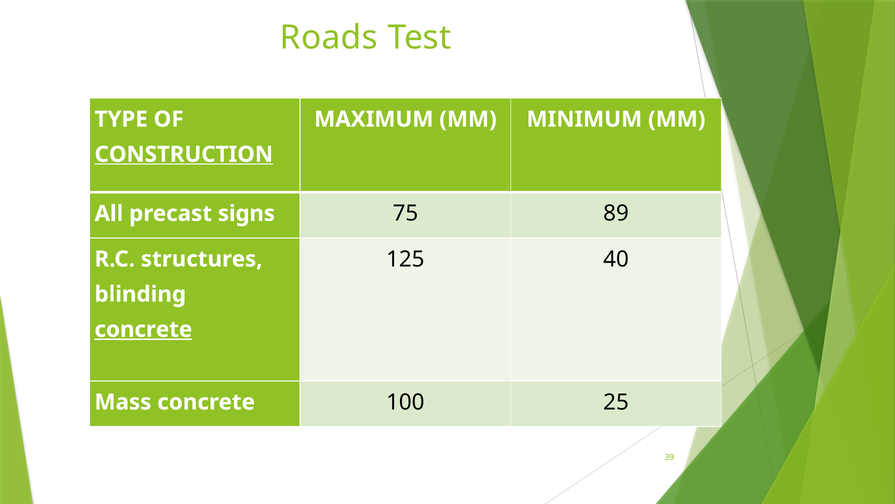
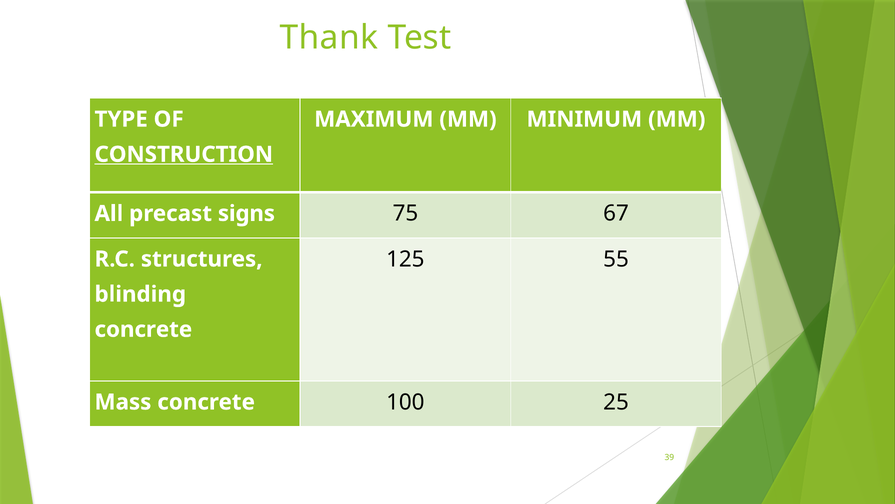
Roads: Roads -> Thank
89: 89 -> 67
40: 40 -> 55
concrete at (143, 329) underline: present -> none
